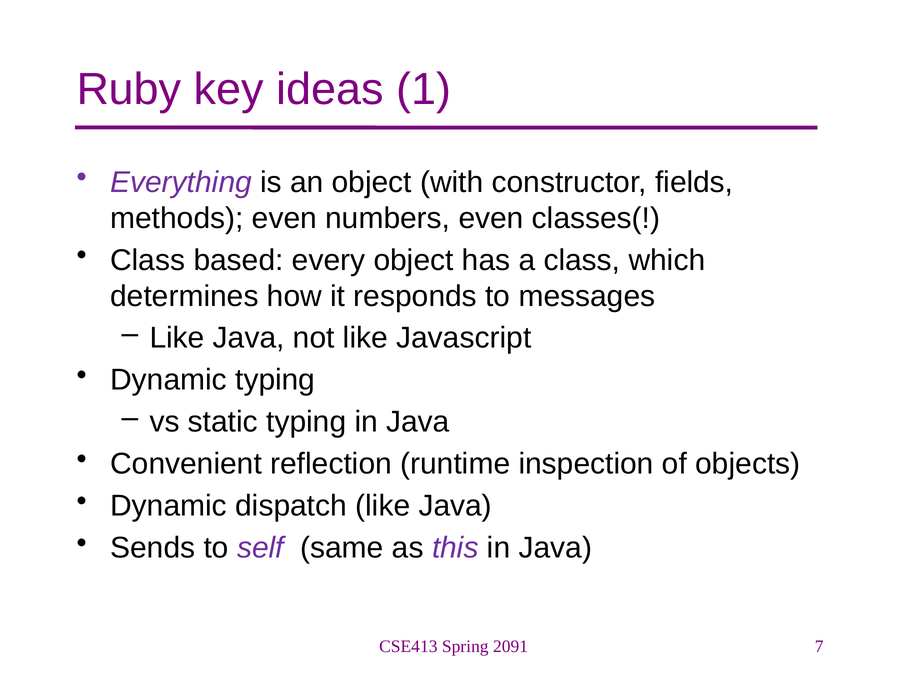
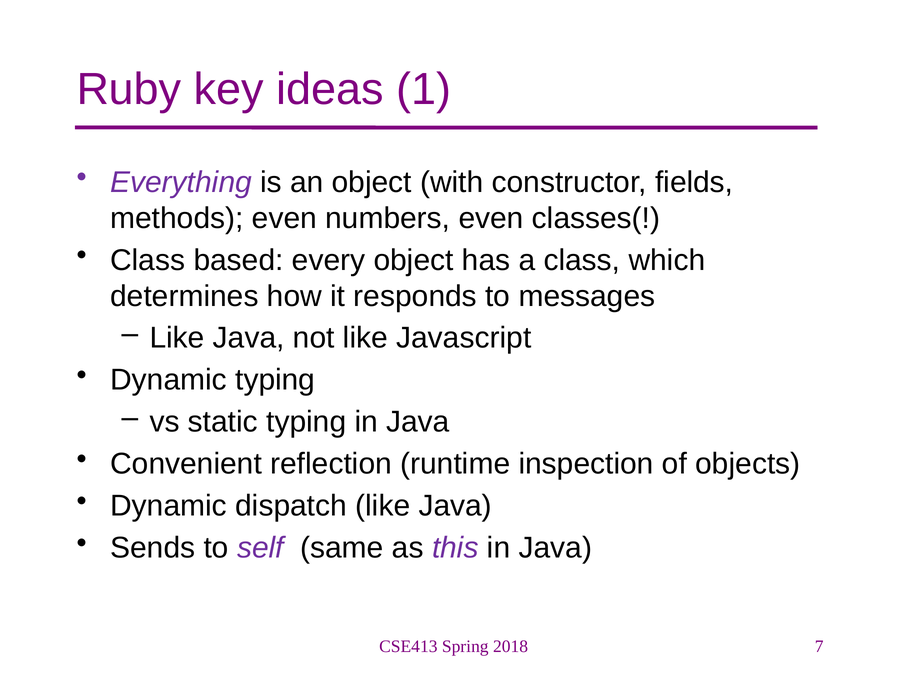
2091: 2091 -> 2018
